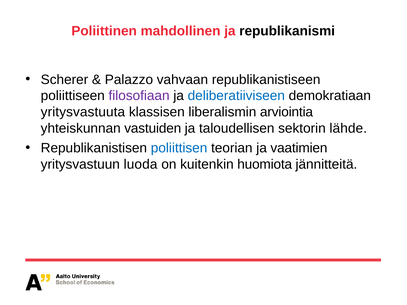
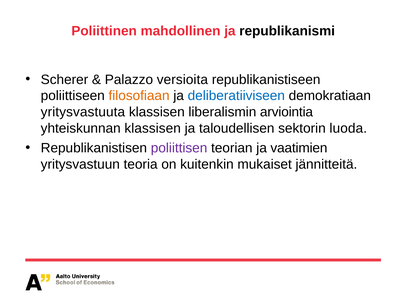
vahvaan: vahvaan -> versioita
filosofiaan colour: purple -> orange
yhteiskunnan vastuiden: vastuiden -> klassisen
lähde: lähde -> luoda
poliittisen colour: blue -> purple
luoda: luoda -> teoria
huomiota: huomiota -> mukaiset
